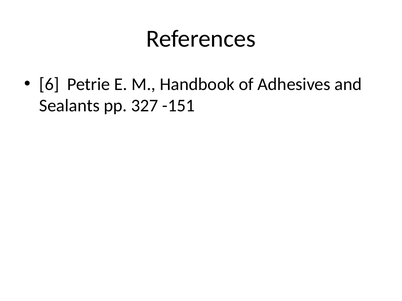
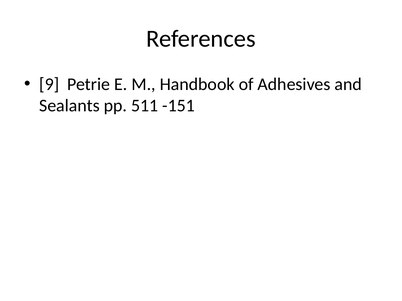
6: 6 -> 9
327: 327 -> 511
